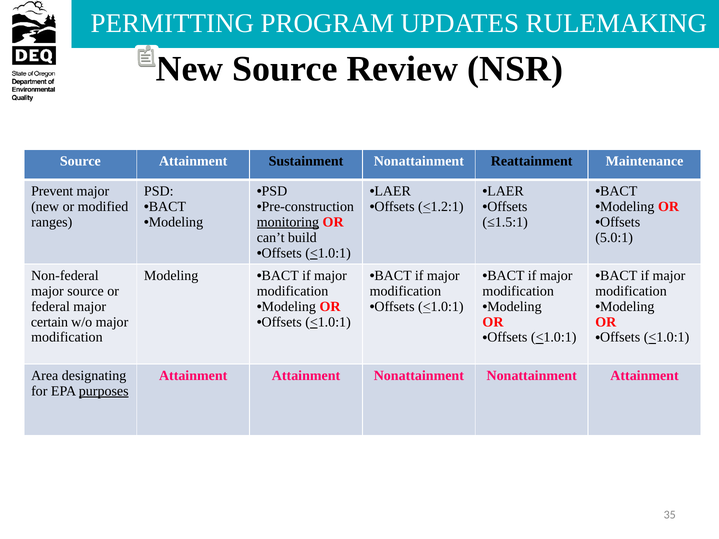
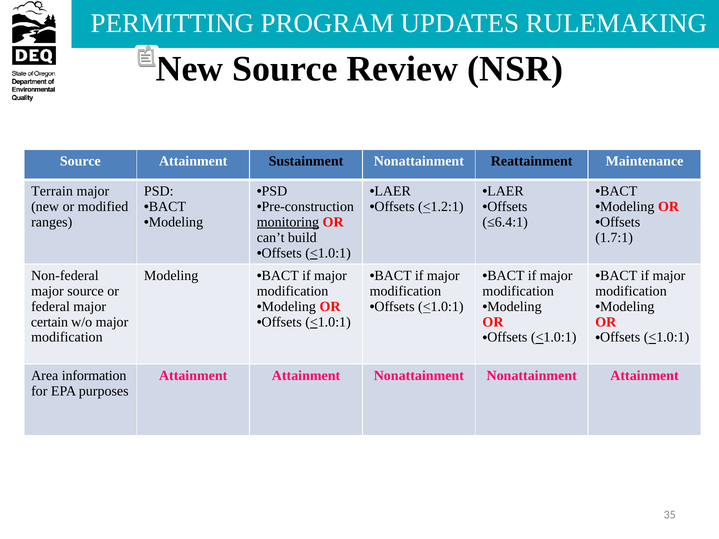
Prevent: Prevent -> Terrain
≤1.5:1: ≤1.5:1 -> ≤6.4:1
5.0:1: 5.0:1 -> 1.7:1
designating: designating -> information
purposes underline: present -> none
